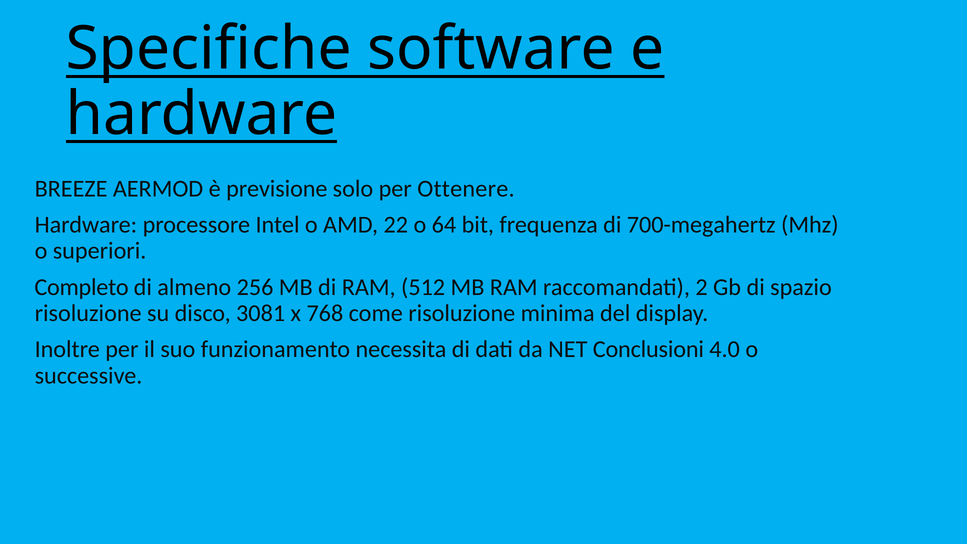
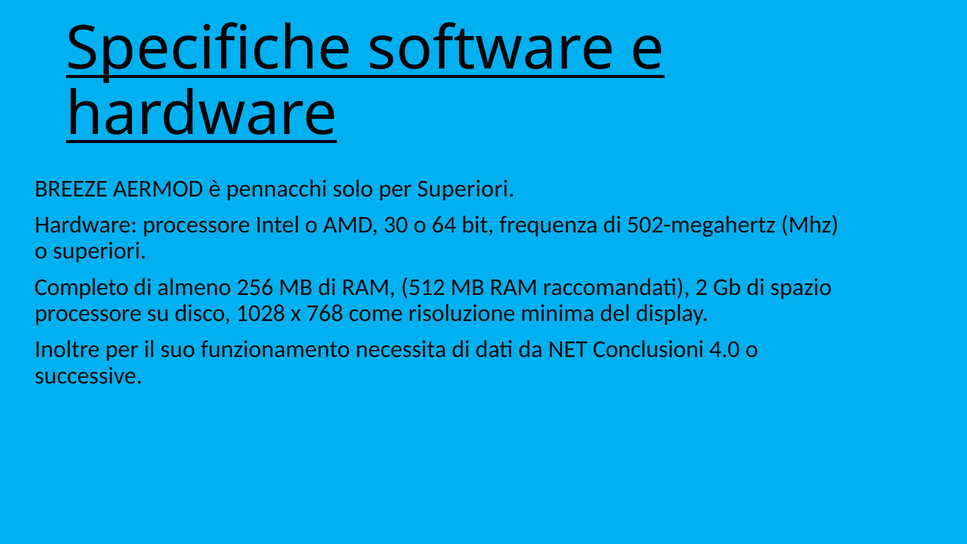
previsione: previsione -> pennacchi
per Ottenere: Ottenere -> Superiori
22: 22 -> 30
700-megahertz: 700-megahertz -> 502-megahertz
risoluzione at (88, 313): risoluzione -> processore
3081: 3081 -> 1028
